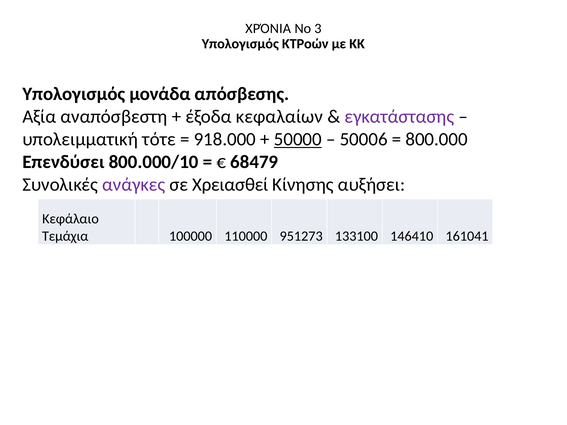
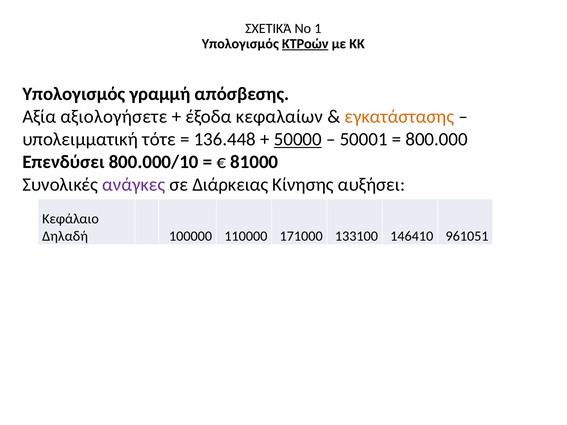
ΧΡΌΝΙΑ: ΧΡΌΝΙΑ -> ΣΧΕΤΙΚΆ
3: 3 -> 1
ΚΤΡοών underline: none -> present
μονάδα: μονάδα -> γραμμή
αναπόσβεστη: αναπόσβεστη -> αξιολογήσετε
εγκατάστασης colour: purple -> orange
918.000: 918.000 -> 136.448
50006: 50006 -> 50001
68479: 68479 -> 81000
Χρειασθεί: Χρειασθεί -> Διάρκειας
Τεμάχια: Τεμάχια -> Δηλαδή
951273: 951273 -> 171000
161041: 161041 -> 961051
